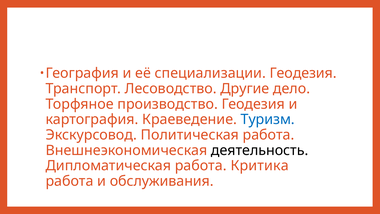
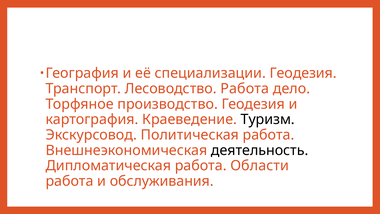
Лесоводство Другие: Другие -> Работа
Туризм colour: blue -> black
Критика: Критика -> Области
